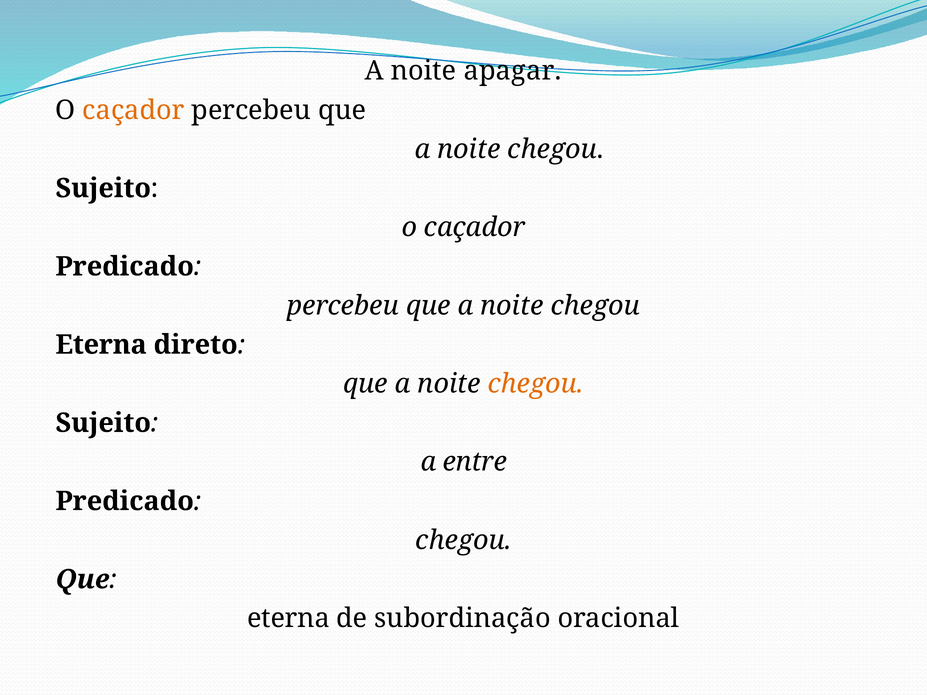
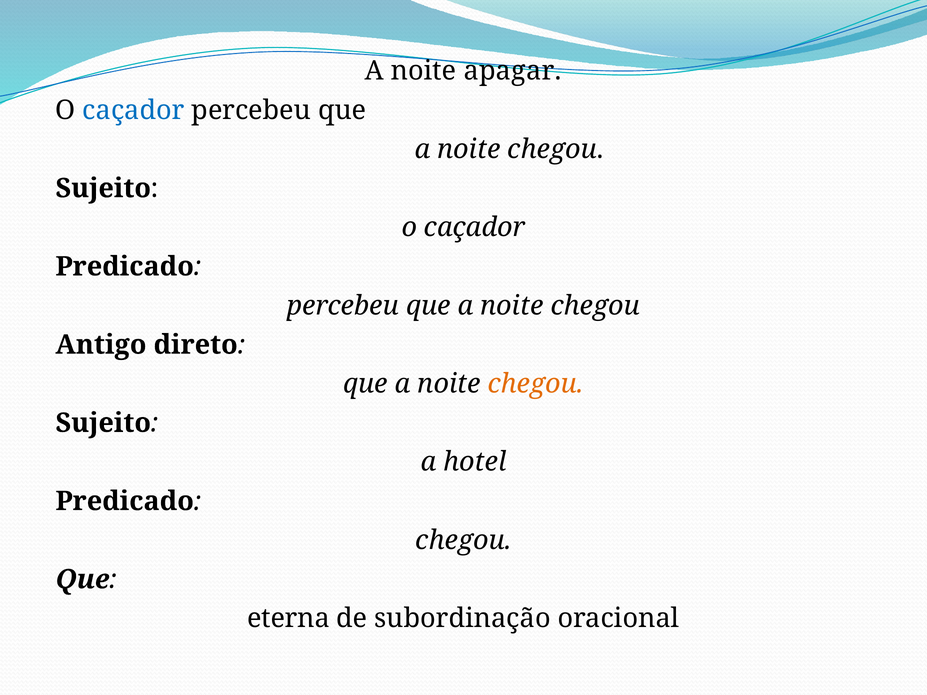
caçador at (133, 110) colour: orange -> blue
Eterna at (101, 345): Eterna -> Antigo
entre: entre -> hotel
